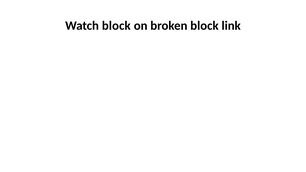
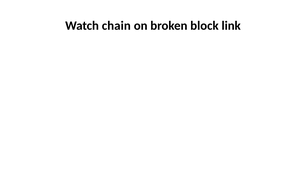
Watch block: block -> chain
